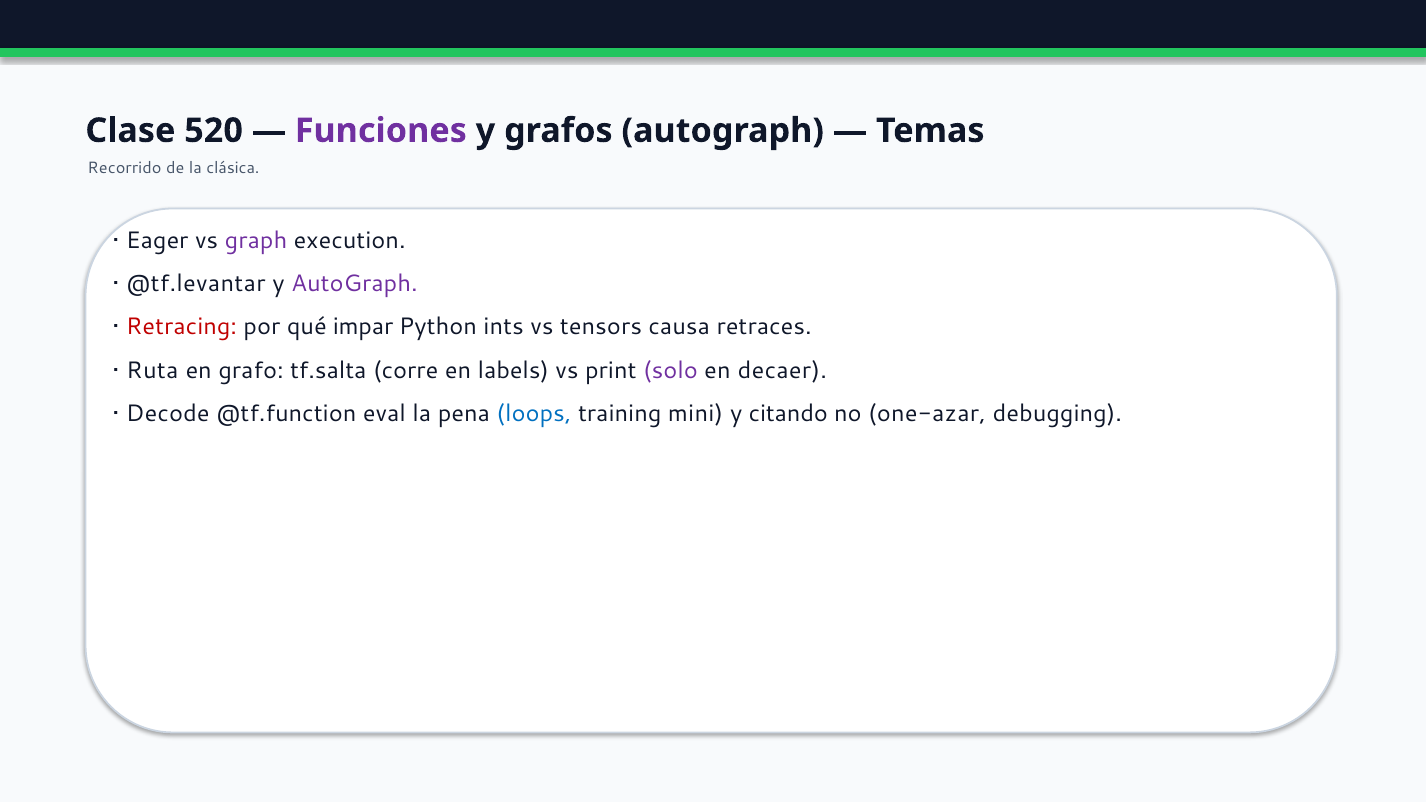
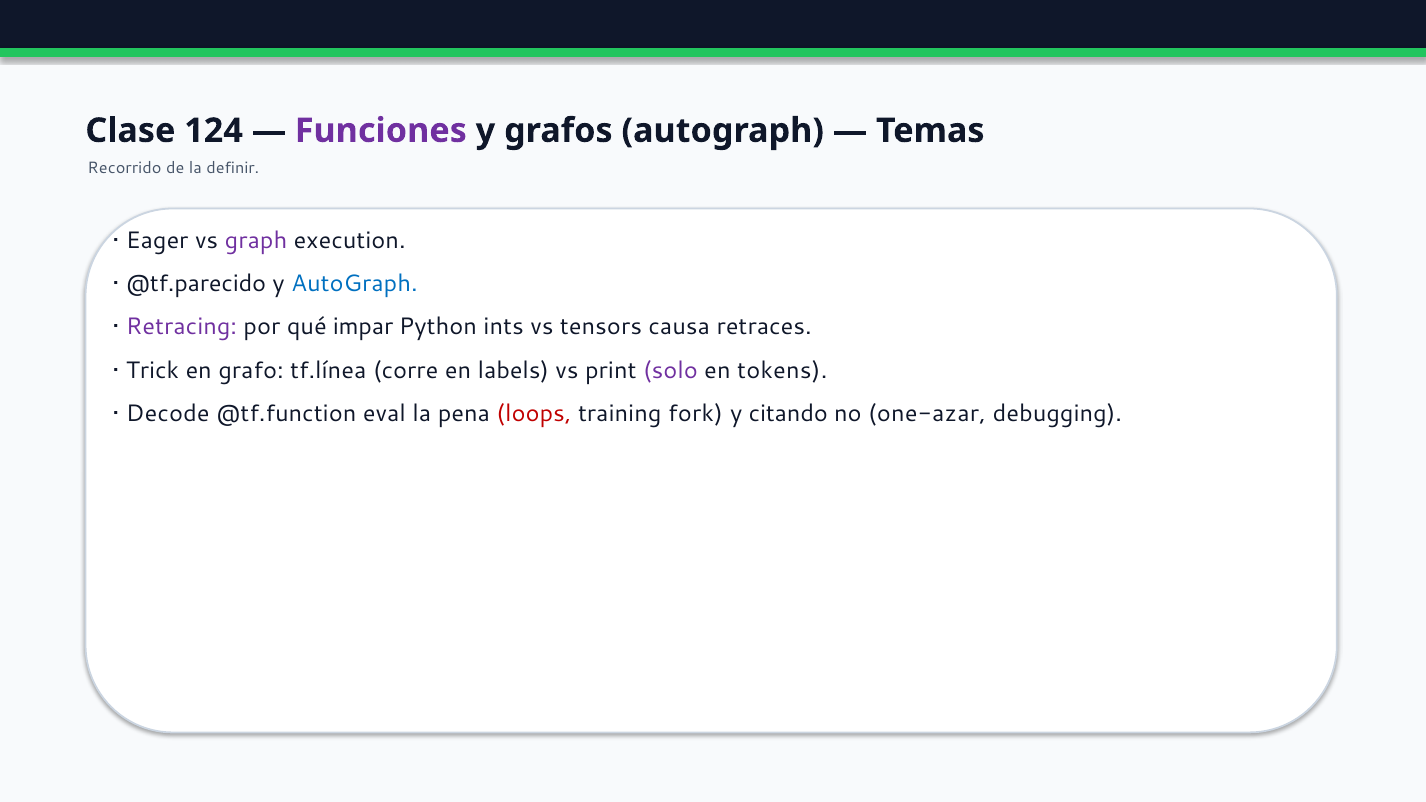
520: 520 -> 124
clásica: clásica -> definir
@tf.levantar: @tf.levantar -> @tf.parecido
AutoGraph at (354, 284) colour: purple -> blue
Retracing colour: red -> purple
Ruta: Ruta -> Trick
tf.salta: tf.salta -> tf.línea
decaer: decaer -> tokens
loops colour: blue -> red
mini: mini -> fork
